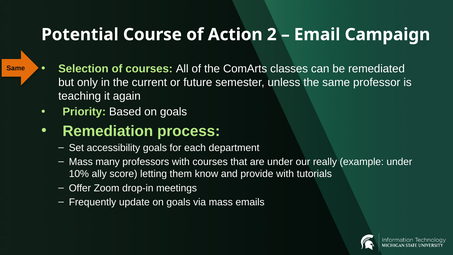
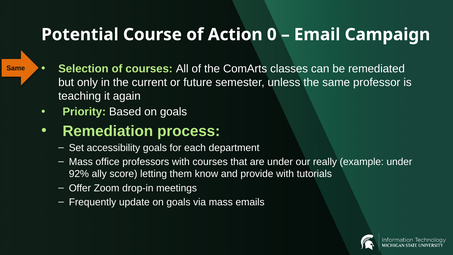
2: 2 -> 0
many: many -> office
10%: 10% -> 92%
